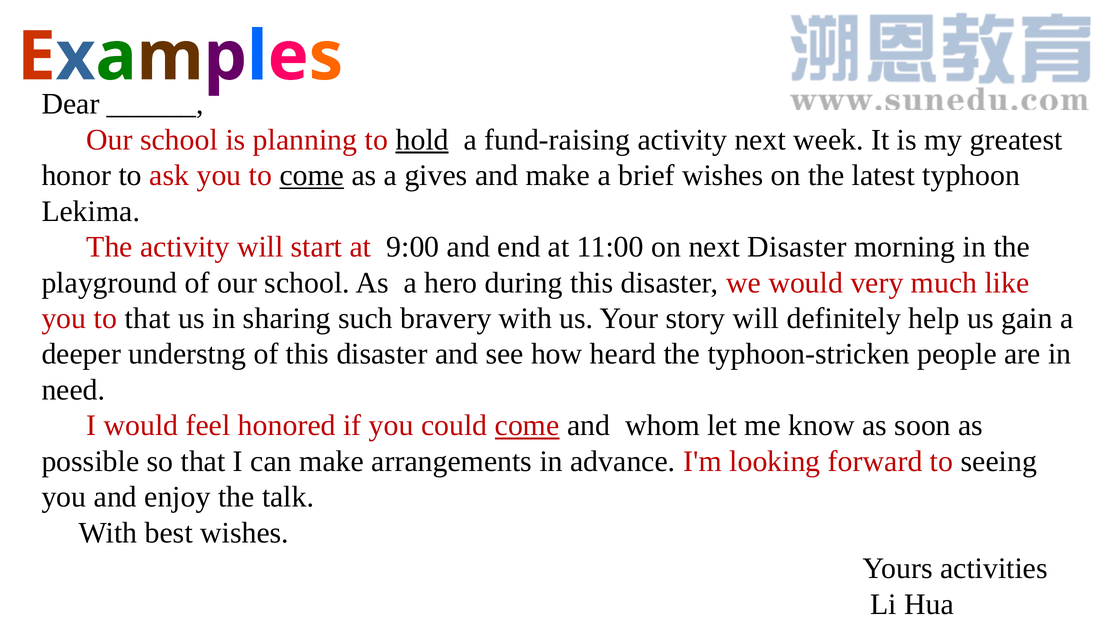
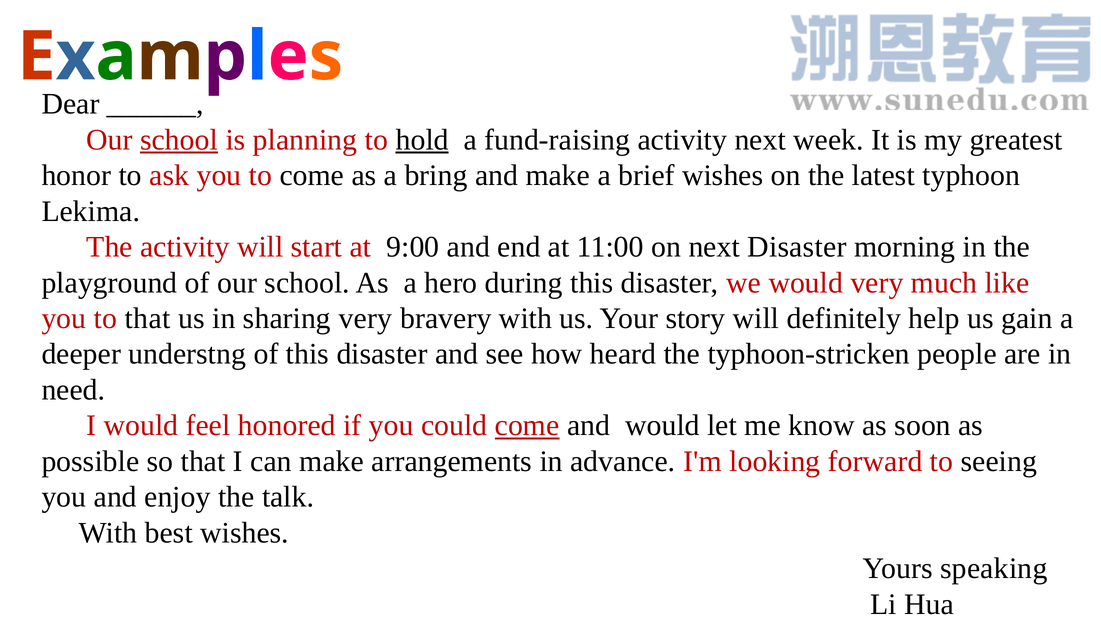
school at (179, 140) underline: none -> present
come at (312, 176) underline: present -> none
gives: gives -> bring
sharing such: such -> very
and whom: whom -> would
activities: activities -> speaking
